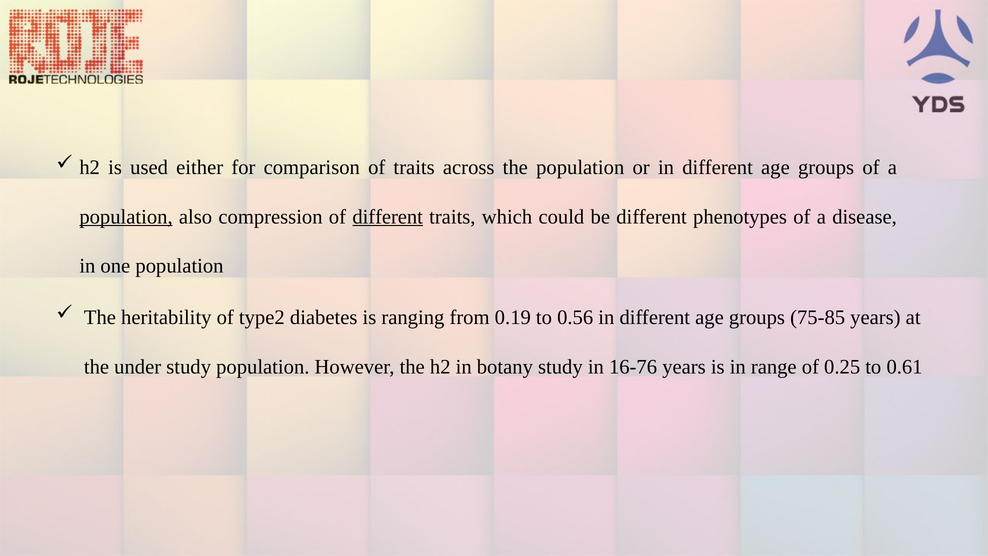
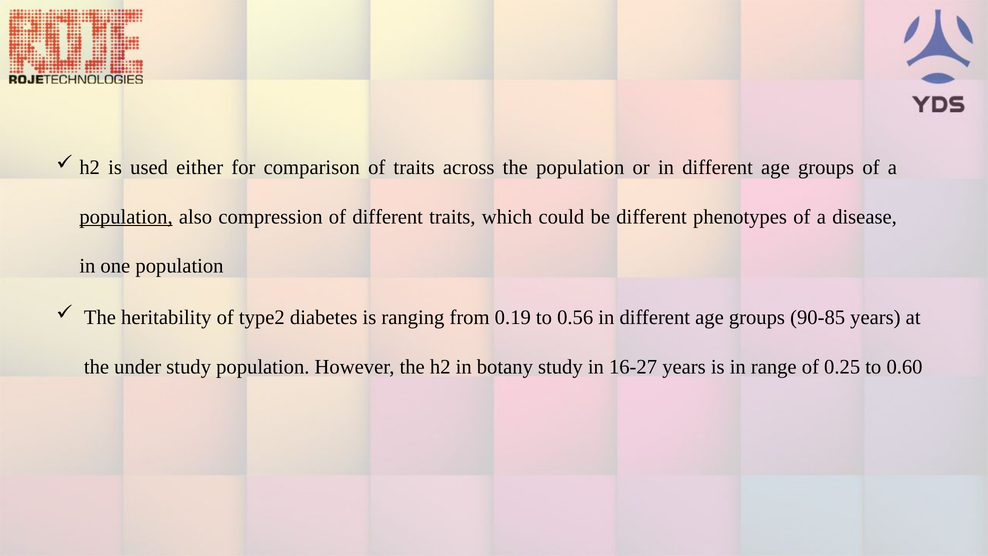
different at (388, 217) underline: present -> none
75-85: 75-85 -> 90-85
16-76: 16-76 -> 16-27
0.61: 0.61 -> 0.60
